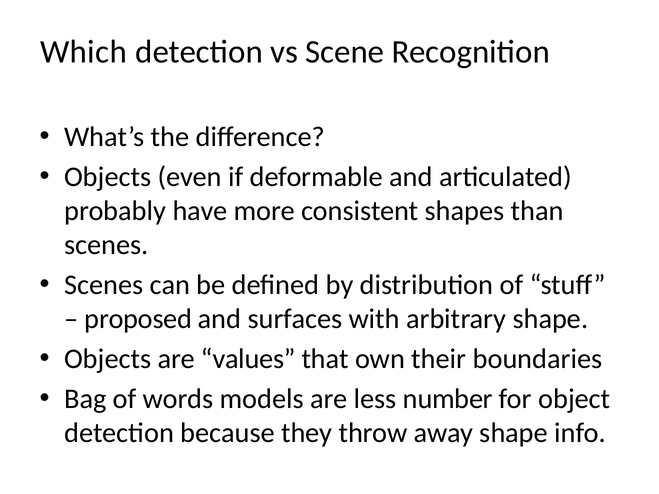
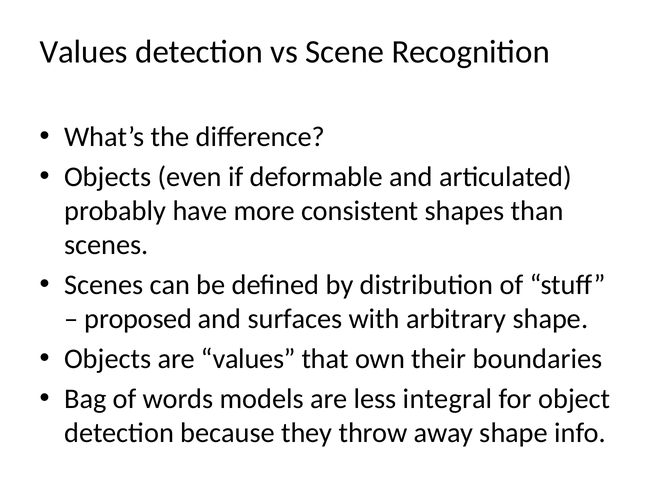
Which at (83, 52): Which -> Values
number: number -> integral
